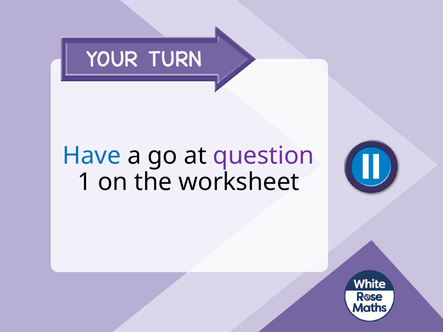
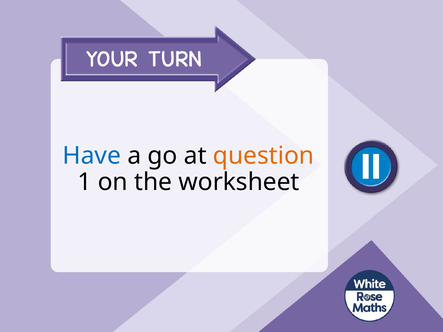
question colour: purple -> orange
